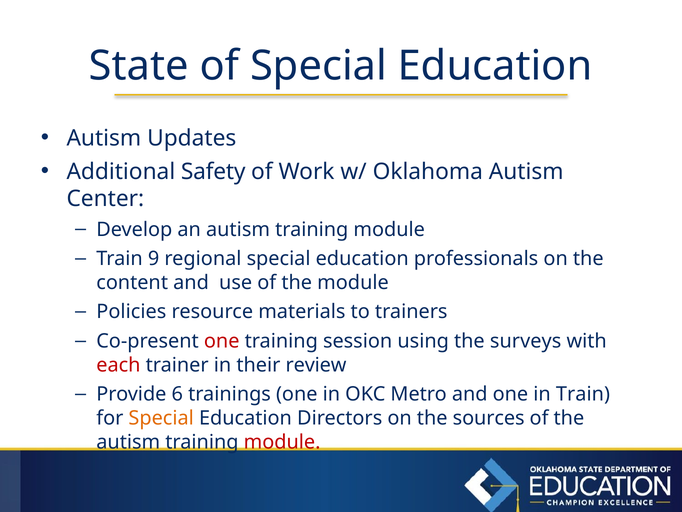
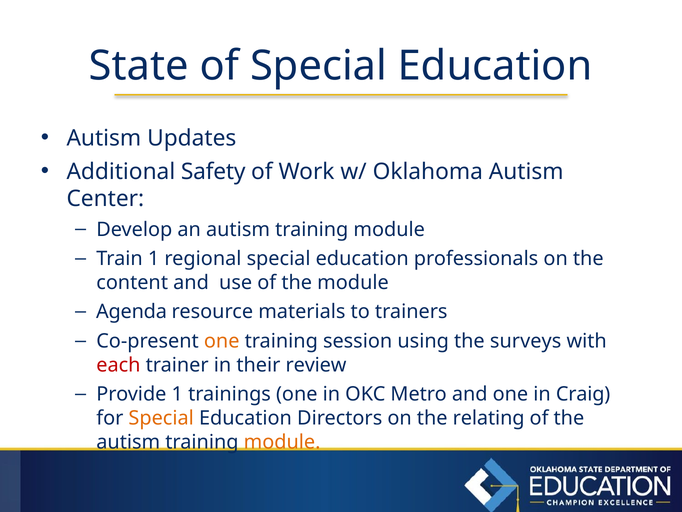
Train 9: 9 -> 1
Policies: Policies -> Agenda
one at (222, 341) colour: red -> orange
Provide 6: 6 -> 1
in Train: Train -> Craig
sources: sources -> relating
module at (282, 442) colour: red -> orange
